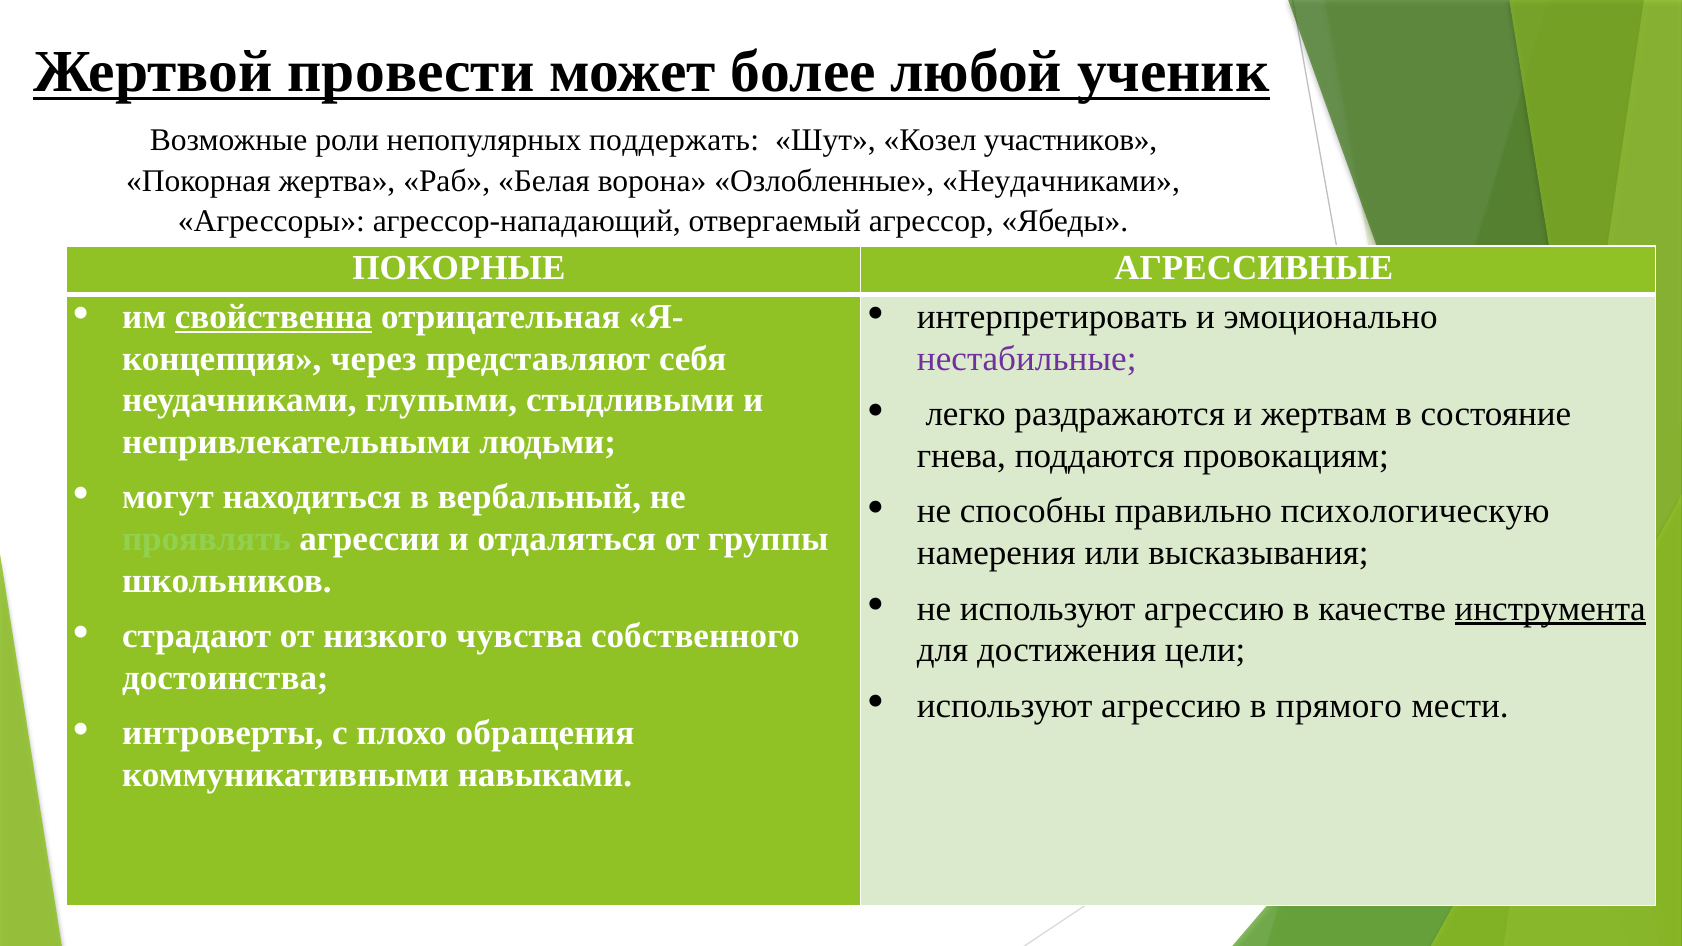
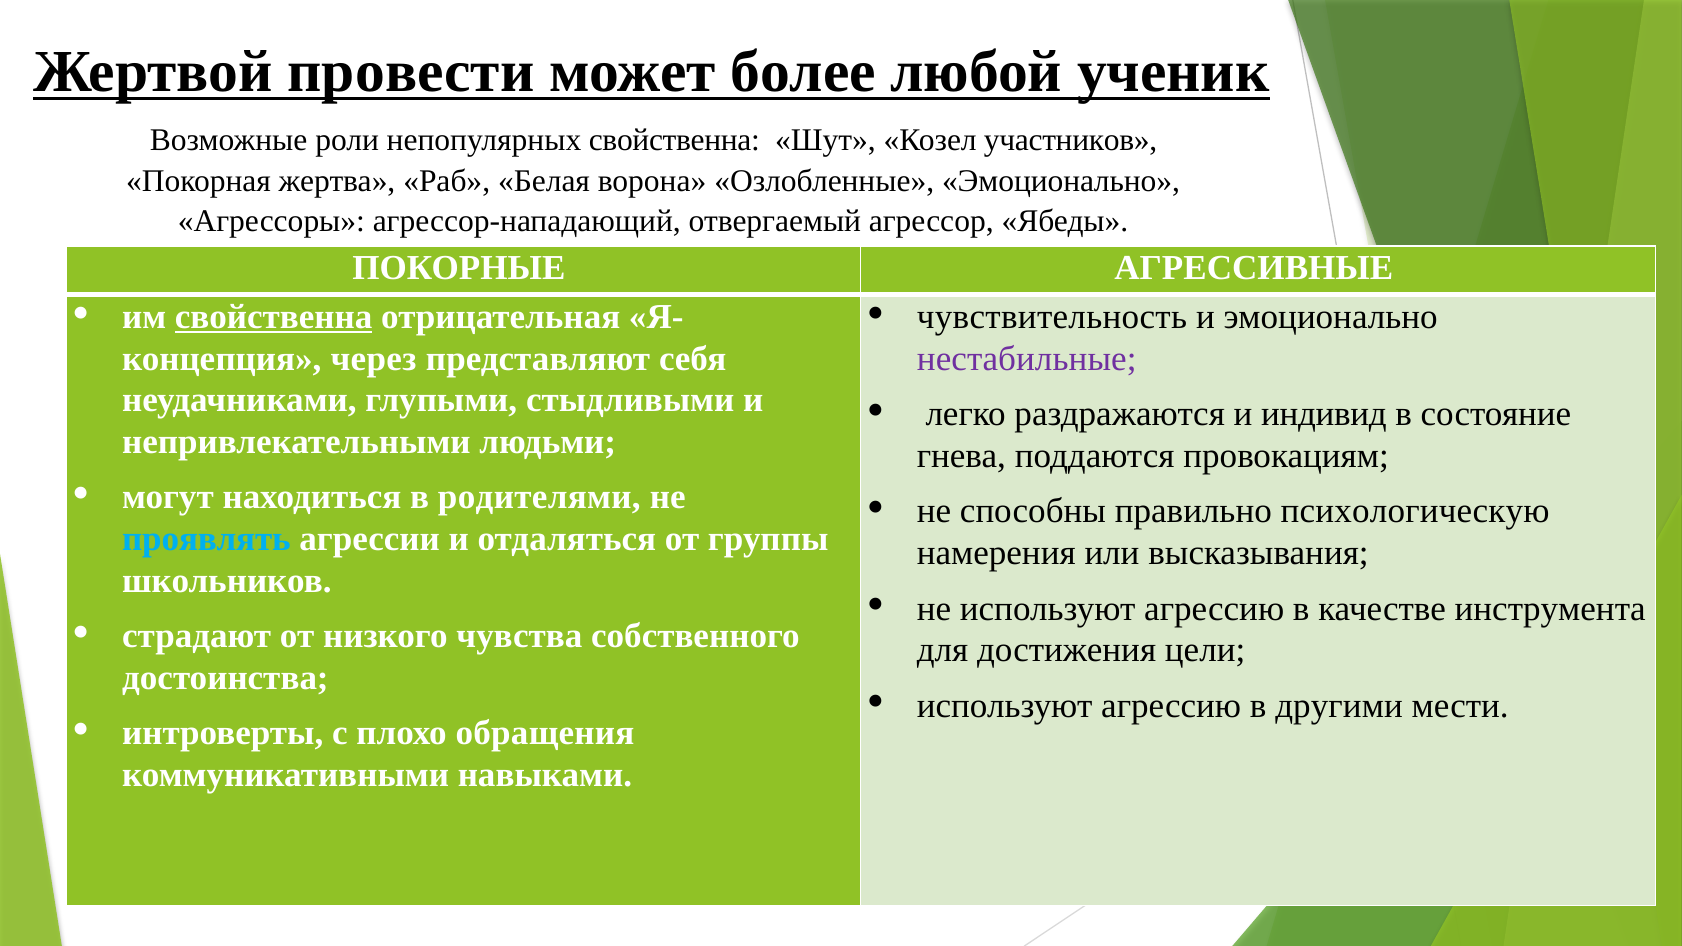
непопулярных поддержать: поддержать -> свойственна
Озлобленные Неудачниками: Неудачниками -> Эмоционально
интерпретировать: интерпретировать -> чувствительность
жертвам: жертвам -> индивид
вербальный: вербальный -> родителями
проявлять colour: light green -> light blue
инструмента underline: present -> none
прямого: прямого -> другими
